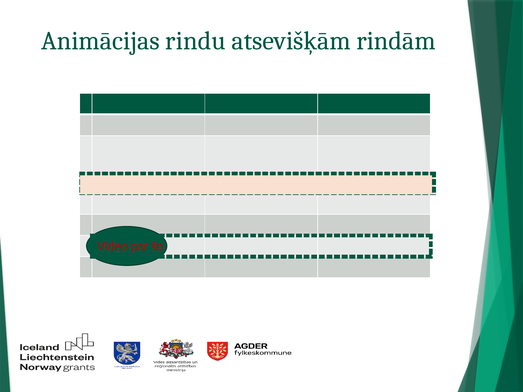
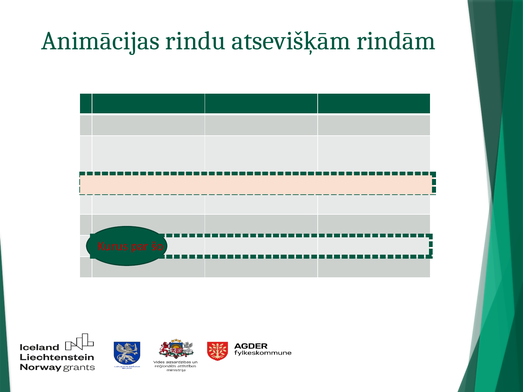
Video: Video -> Kurus
